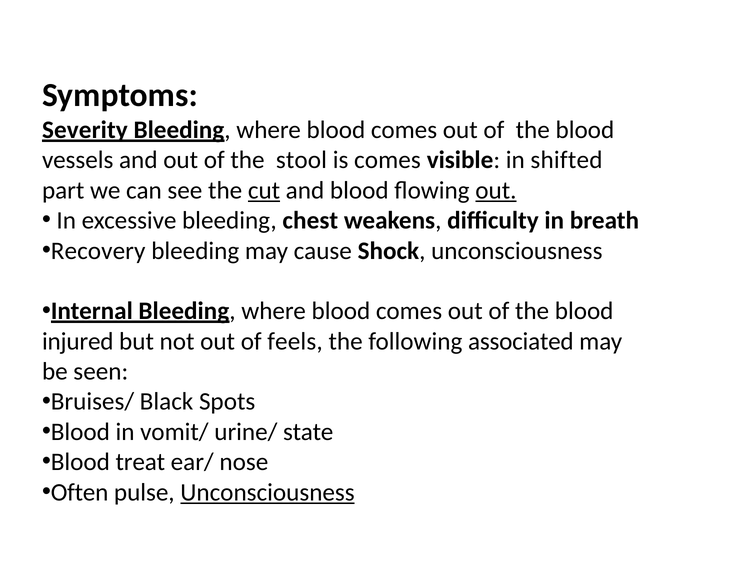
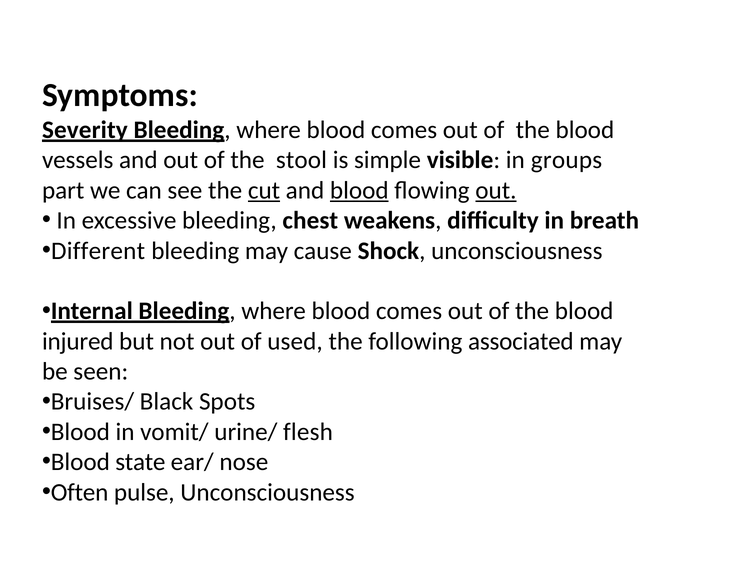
is comes: comes -> simple
shifted: shifted -> groups
blood at (359, 190) underline: none -> present
Recovery: Recovery -> Different
feels: feels -> used
state: state -> flesh
treat: treat -> state
Unconsciousness at (267, 492) underline: present -> none
